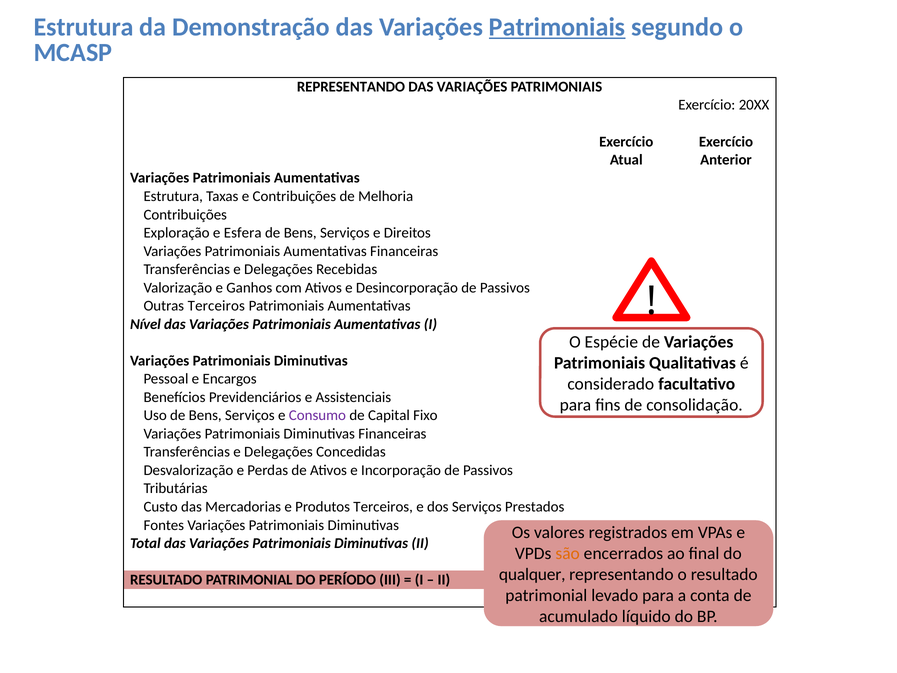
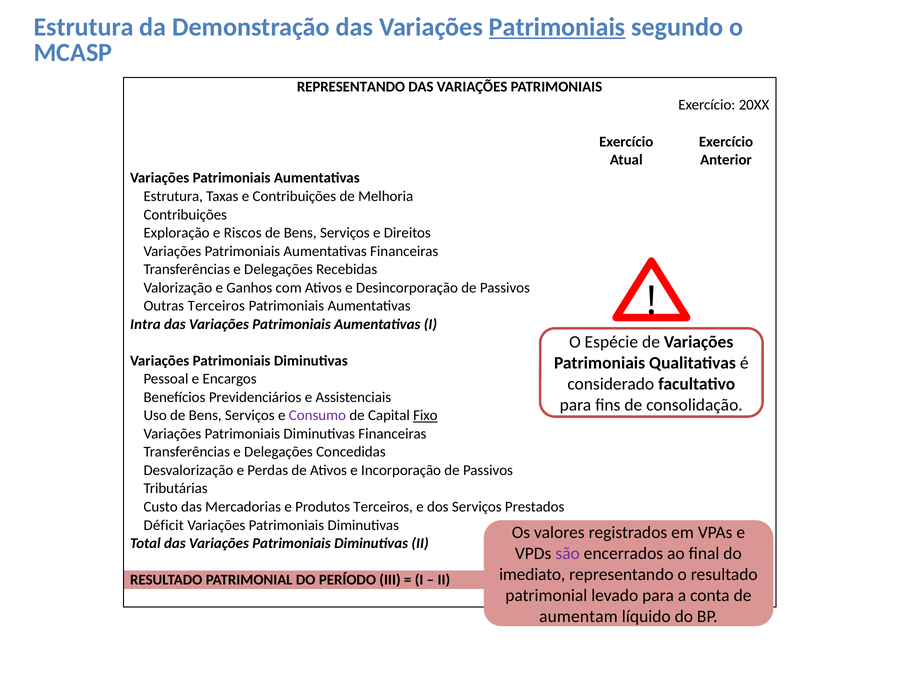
Esfera: Esfera -> Riscos
Nível: Nível -> Intra
Fixo underline: none -> present
Fontes: Fontes -> Déficit
são colour: orange -> purple
qualquer: qualquer -> imediato
acumulado: acumulado -> aumentam
